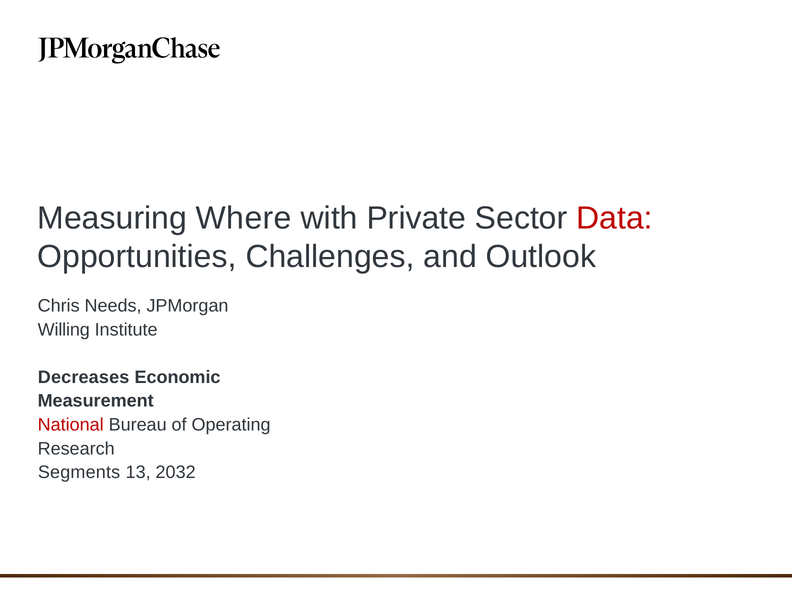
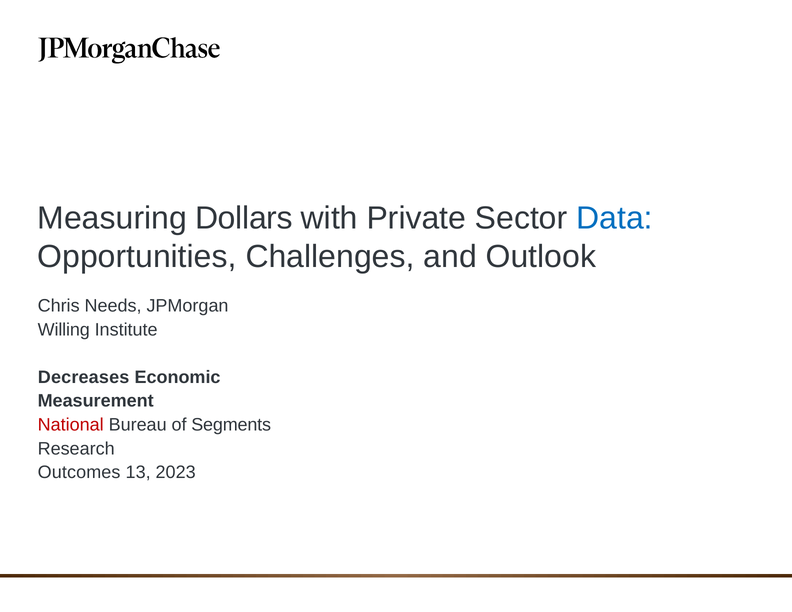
Where: Where -> Dollars
Data colour: red -> blue
Operating: Operating -> Segments
Segments: Segments -> Outcomes
2032: 2032 -> 2023
